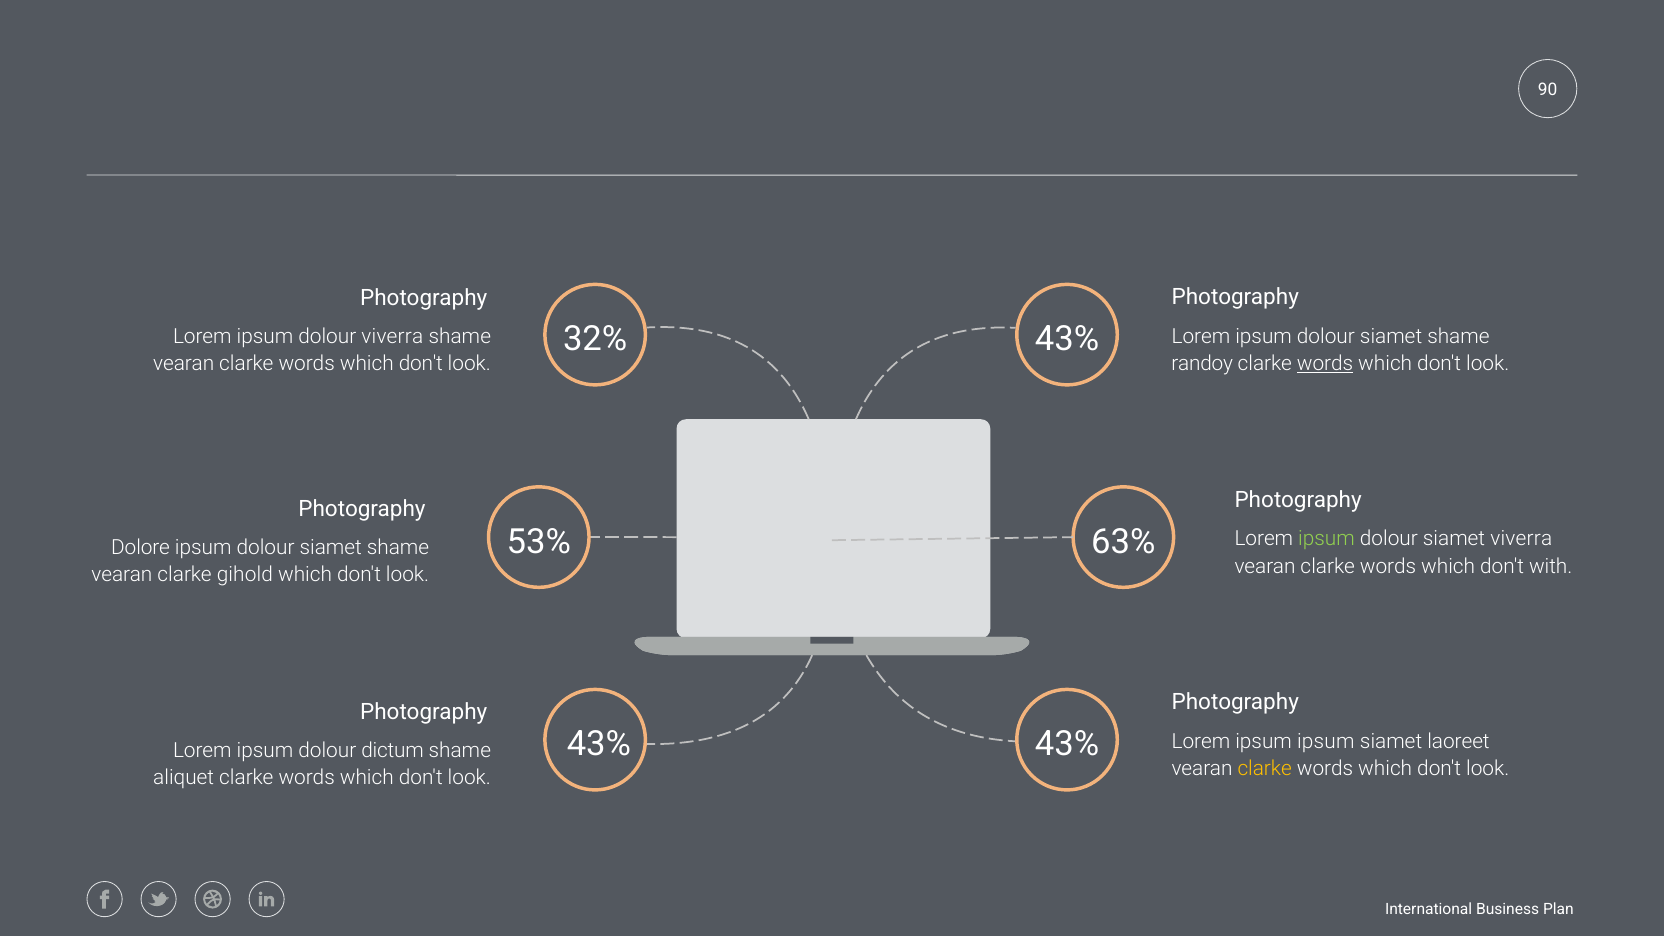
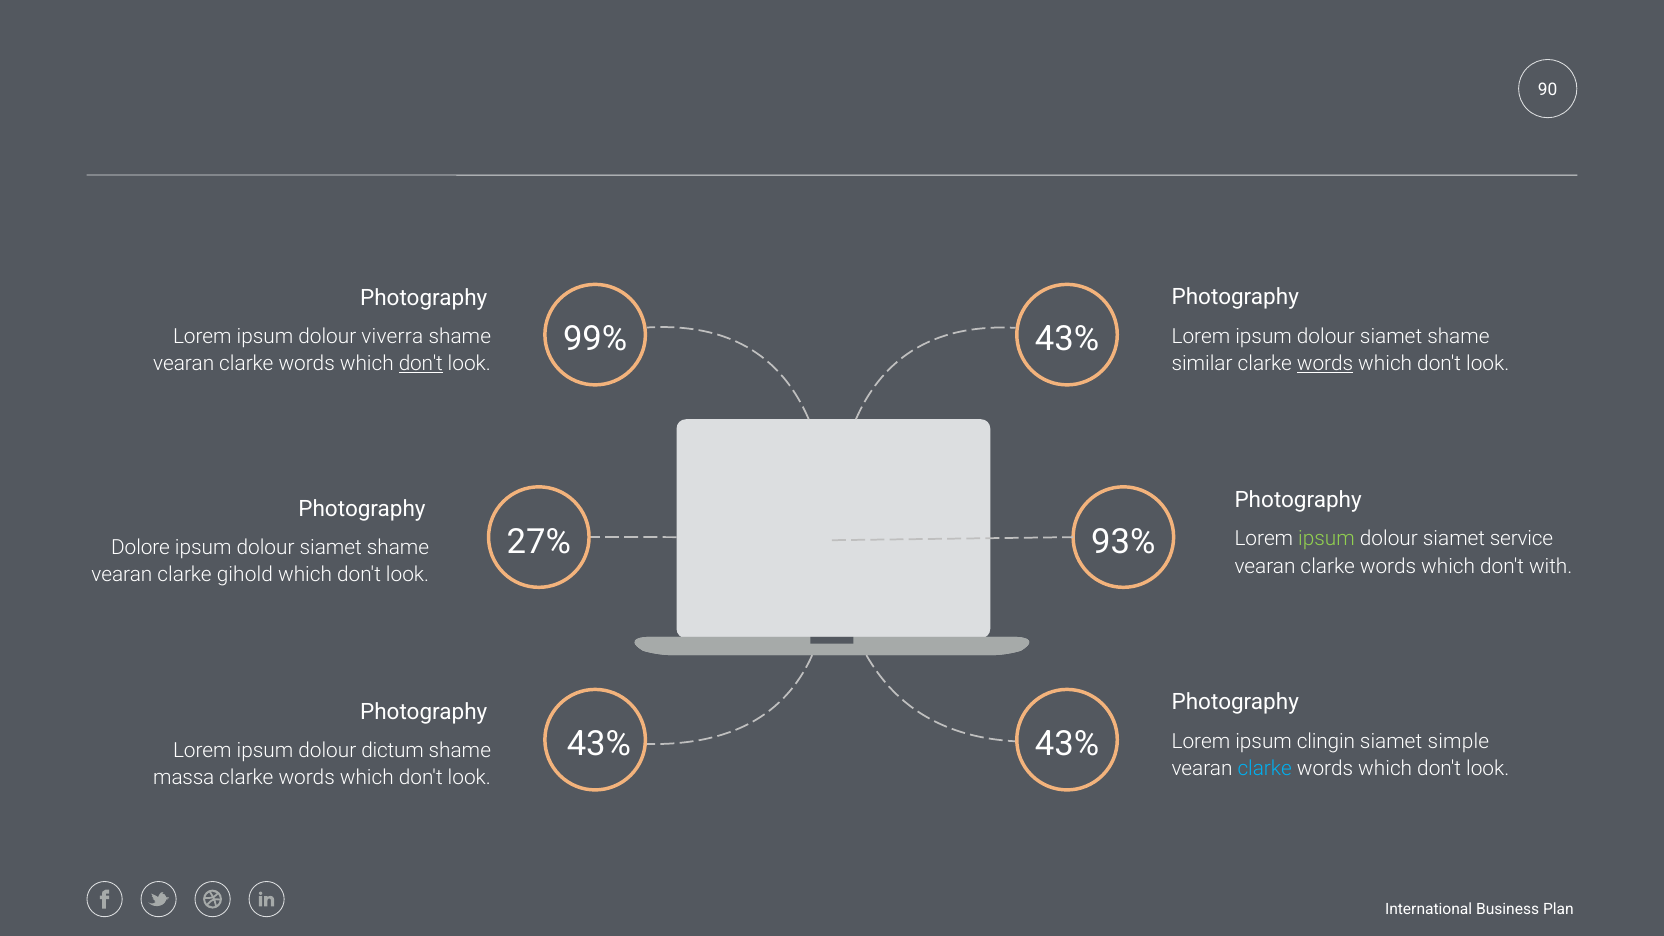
32%: 32% -> 99%
don't at (421, 364) underline: none -> present
randoy: randoy -> similar
53%: 53% -> 27%
63%: 63% -> 93%
siamet viverra: viverra -> service
ipsum ipsum: ipsum -> clingin
laoreet: laoreet -> simple
clarke at (1265, 769) colour: yellow -> light blue
aliquet: aliquet -> massa
